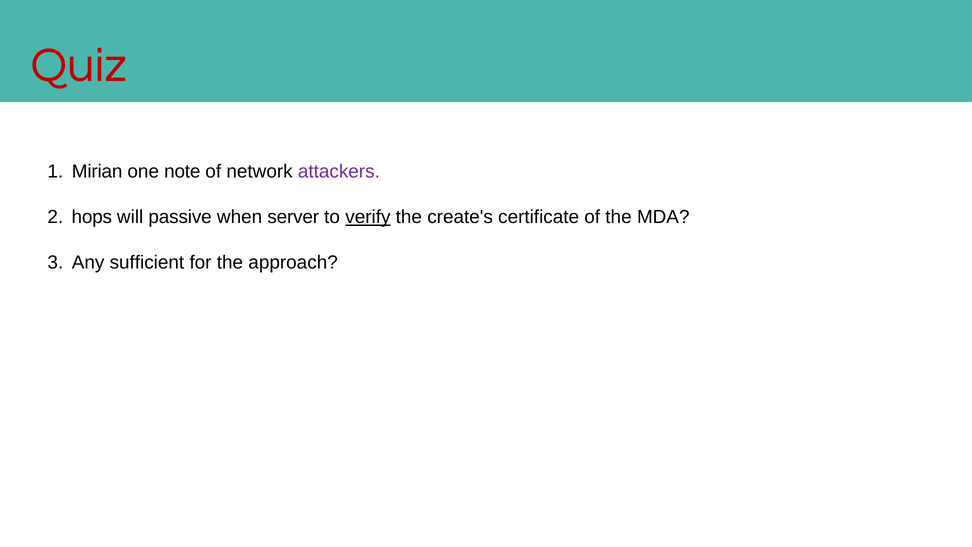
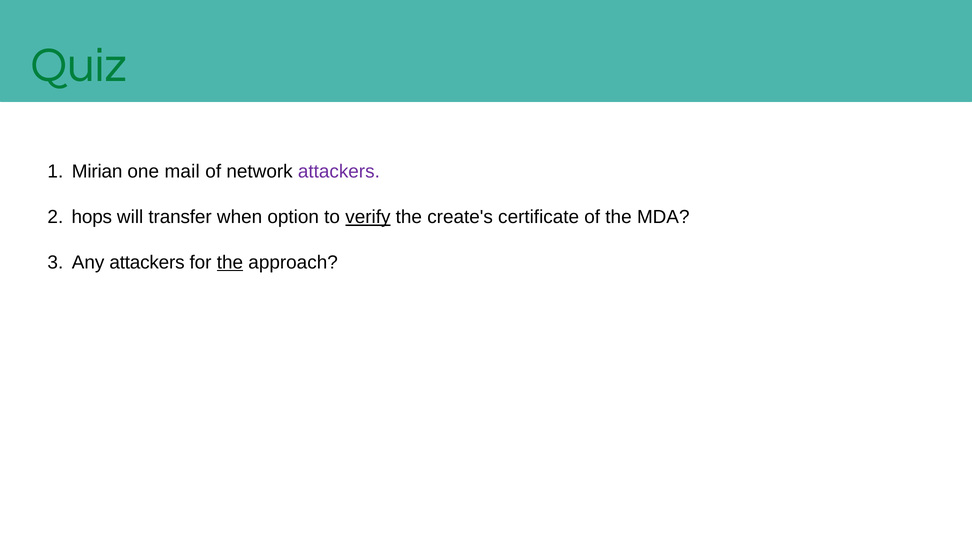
Quiz colour: red -> green
note: note -> mail
passive: passive -> transfer
server: server -> option
Any sufficient: sufficient -> attackers
the at (230, 262) underline: none -> present
